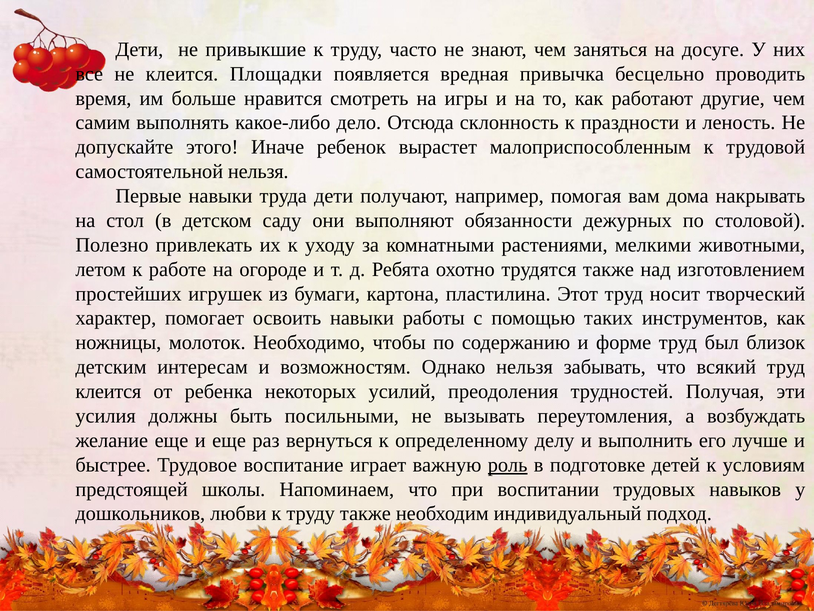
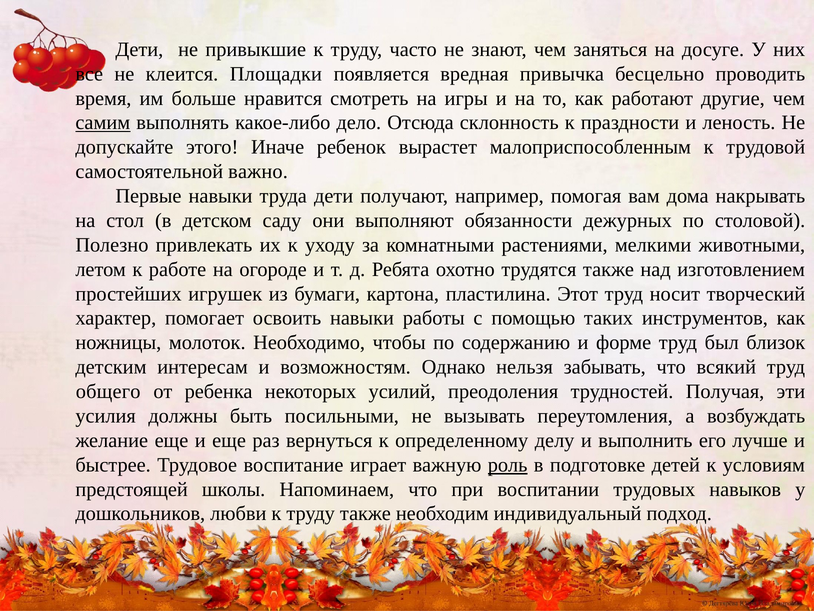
самим underline: none -> present
самостоятельной нельзя: нельзя -> важно
клеится at (108, 391): клеится -> общего
